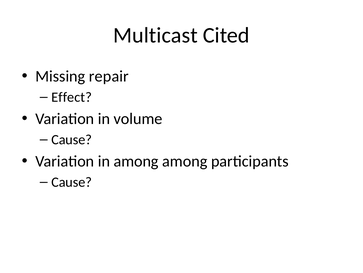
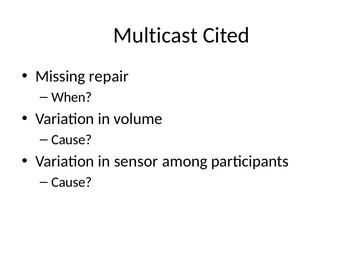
Effect: Effect -> When
in among: among -> sensor
